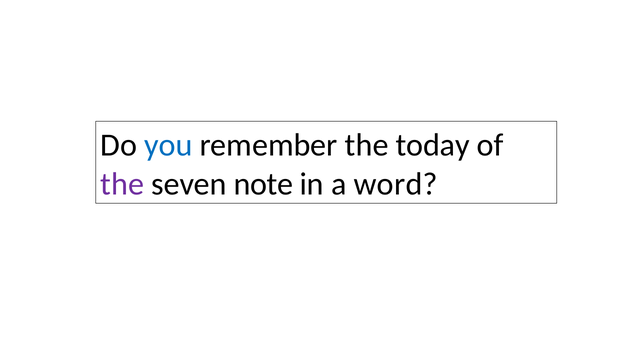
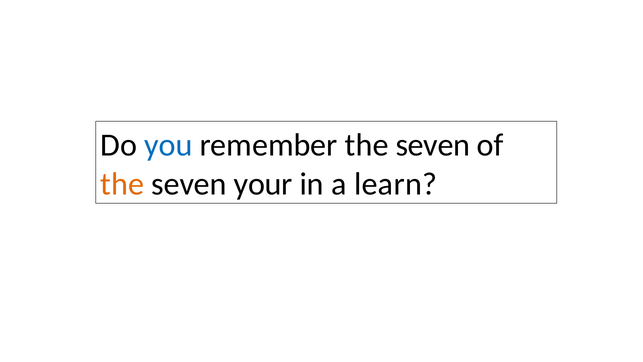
remember the today: today -> seven
the at (122, 184) colour: purple -> orange
note: note -> your
word: word -> learn
